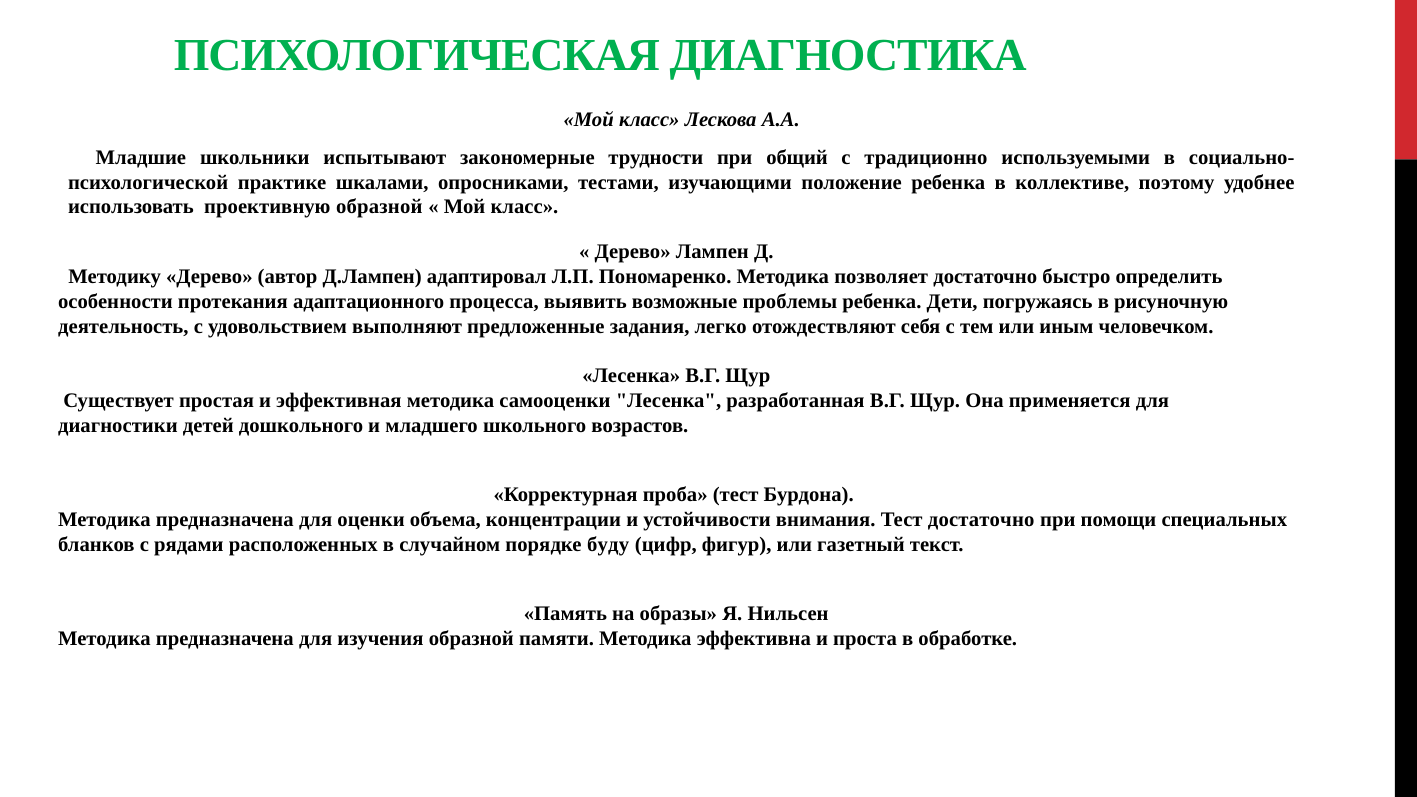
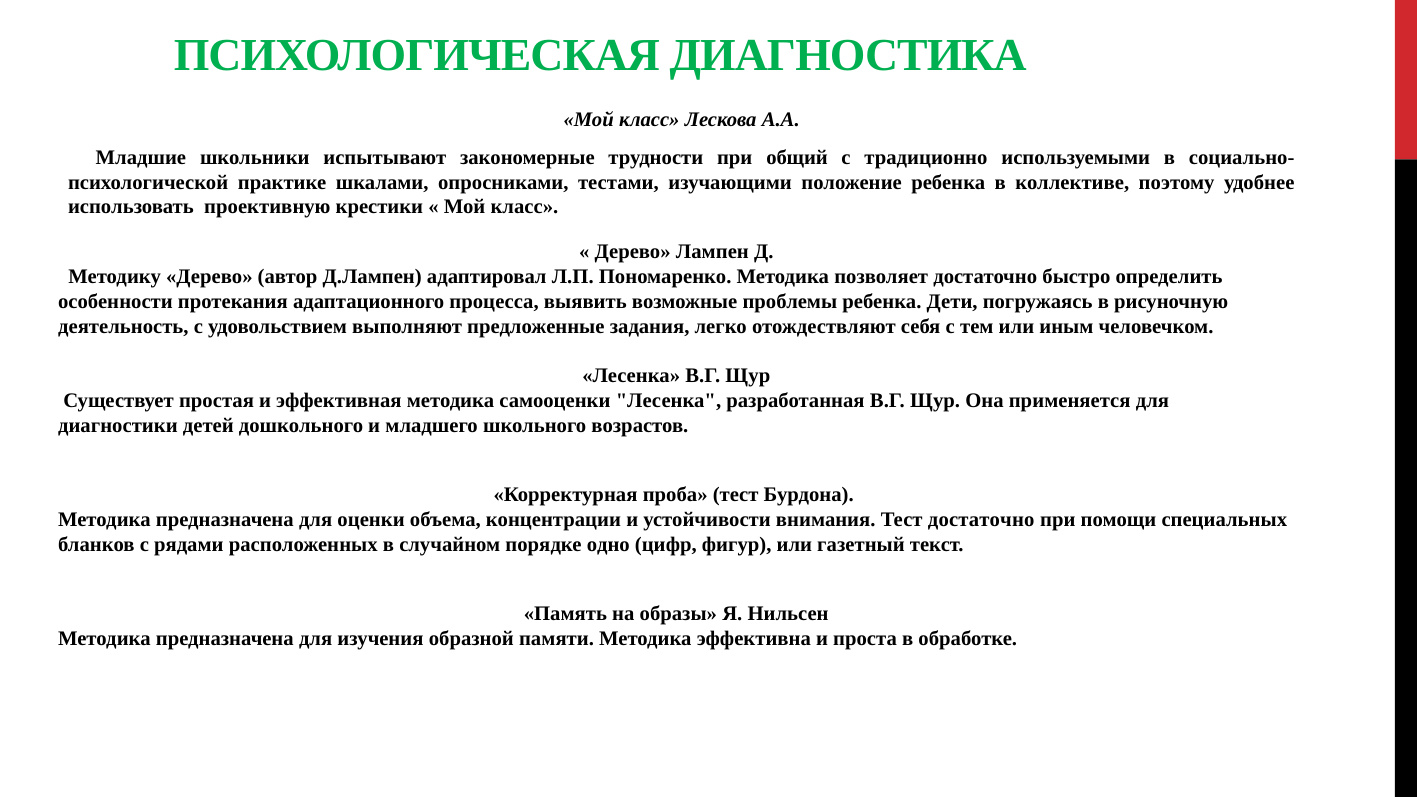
проективную образной: образной -> крестики
буду: буду -> одно
